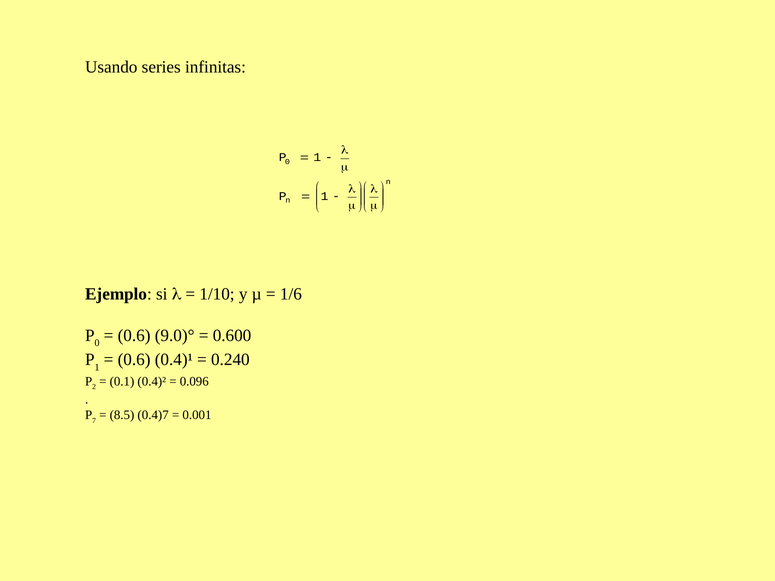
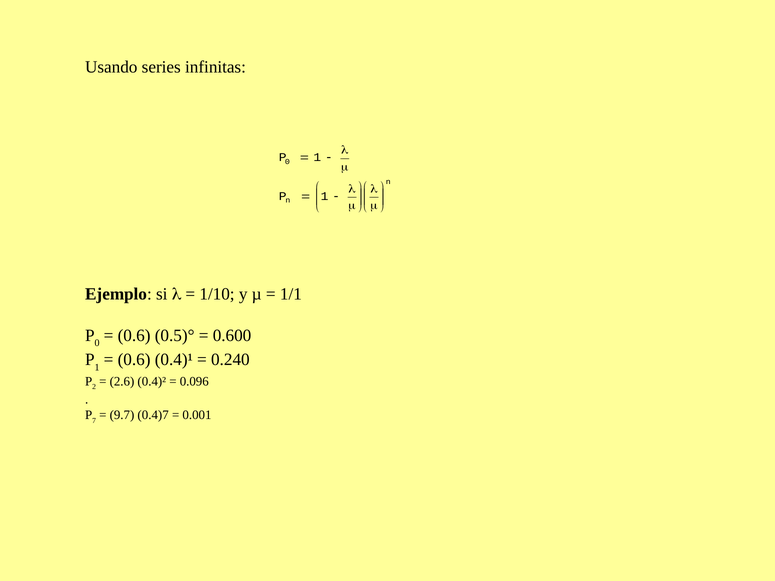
1/6: 1/6 -> 1/1
9.0)°: 9.0)° -> 0.5)°
0.1: 0.1 -> 2.6
8.5: 8.5 -> 9.7
